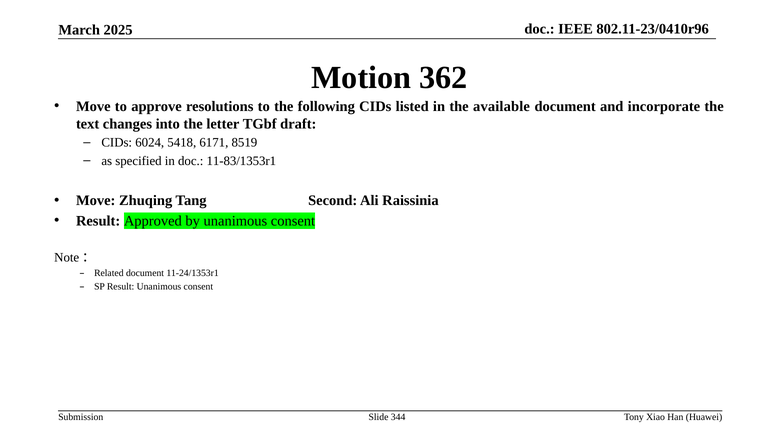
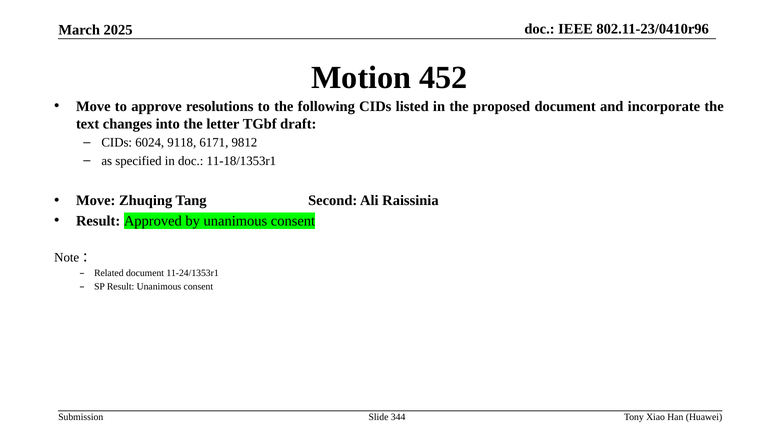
362: 362 -> 452
available: available -> proposed
5418: 5418 -> 9118
8519: 8519 -> 9812
11-83/1353r1: 11-83/1353r1 -> 11-18/1353r1
